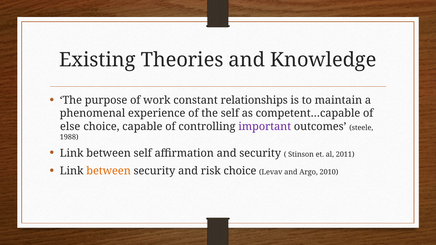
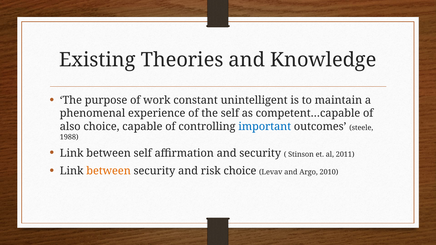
relationships: relationships -> unintelligent
else: else -> also
important colour: purple -> blue
